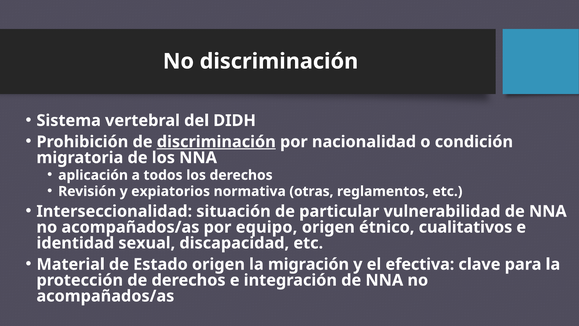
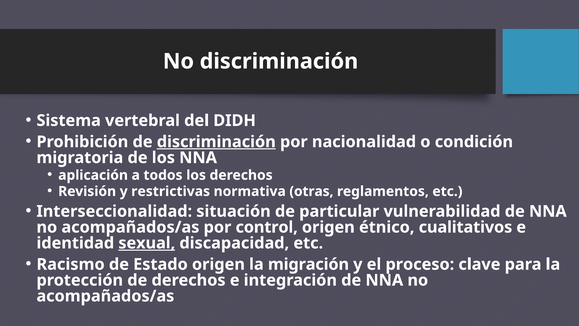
expiatorios: expiatorios -> restrictivas
equipo: equipo -> control
sexual underline: none -> present
Material: Material -> Racismo
efectiva: efectiva -> proceso
